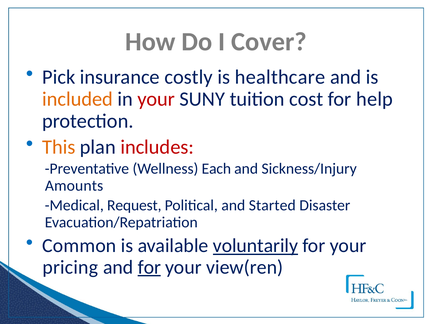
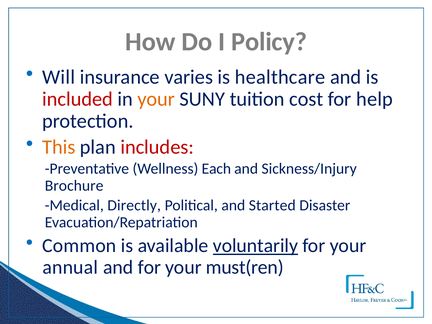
Cover: Cover -> Policy
Pick: Pick -> Will
costly: costly -> varies
included colour: orange -> red
your at (156, 99) colour: red -> orange
Amounts: Amounts -> Brochure
Request: Request -> Directly
pricing: pricing -> annual
for at (149, 267) underline: present -> none
view(ren: view(ren -> must(ren
